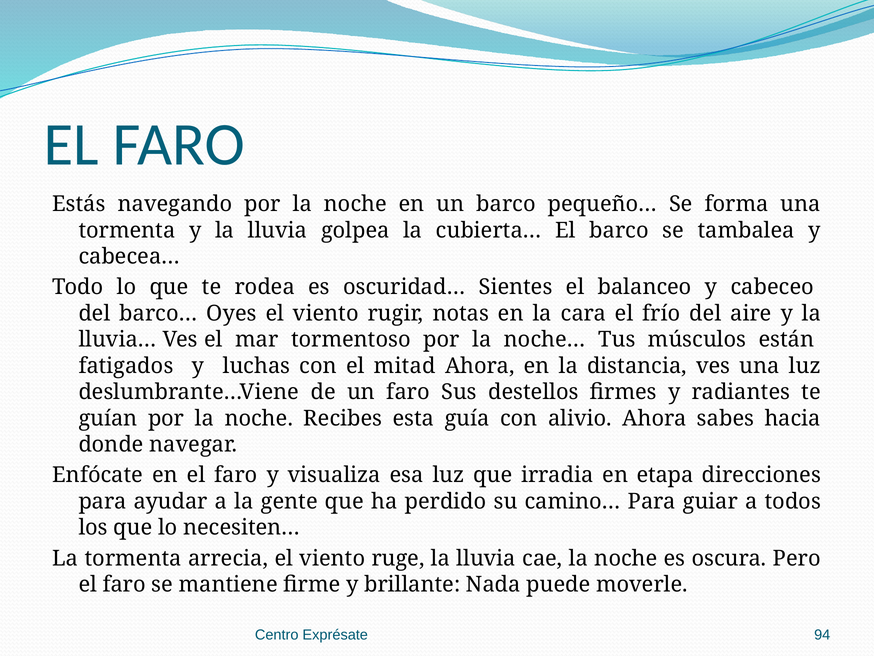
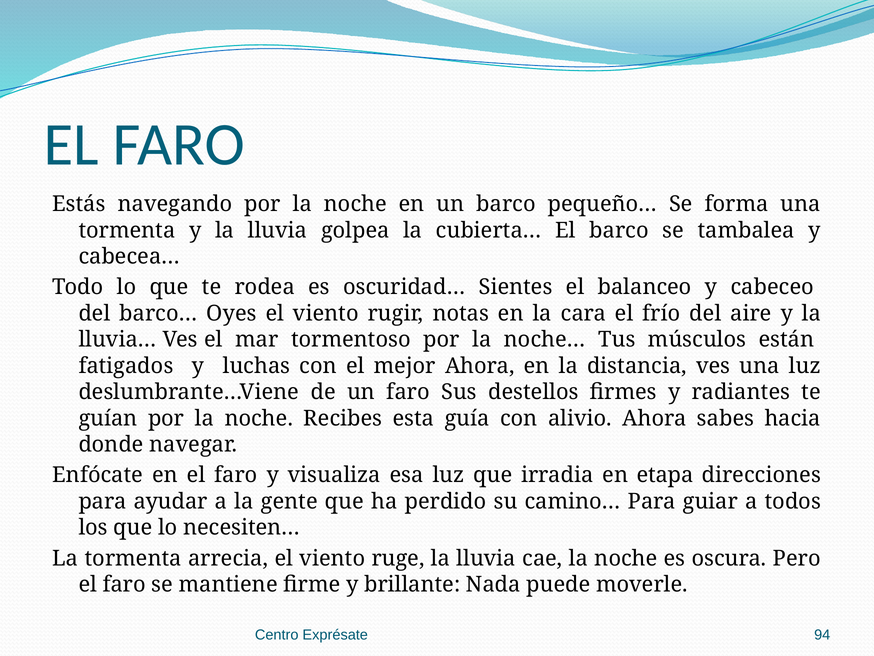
mitad: mitad -> mejor
